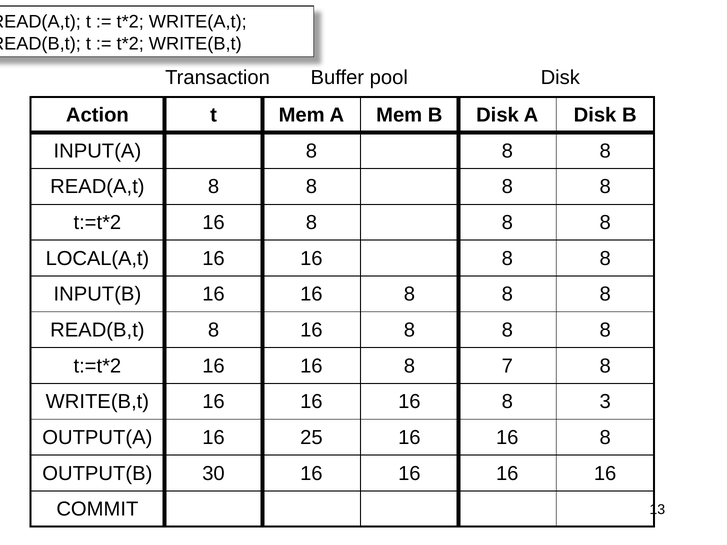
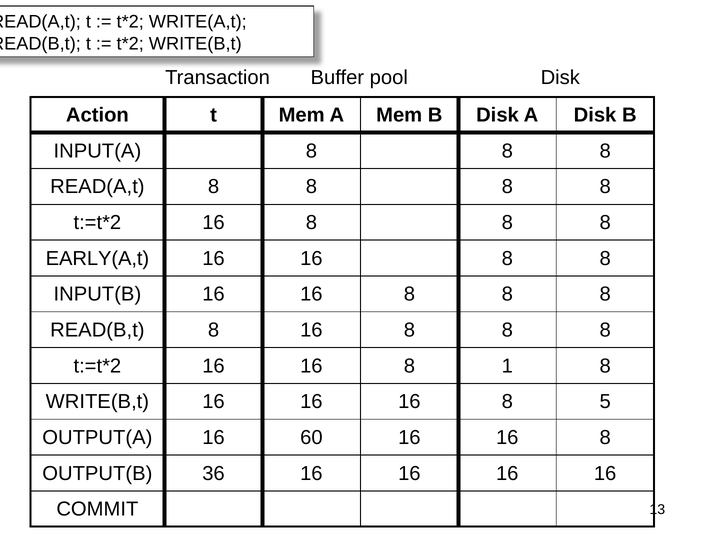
LOCAL(A,t: LOCAL(A,t -> EARLY(A,t
7: 7 -> 1
3: 3 -> 5
25: 25 -> 60
30: 30 -> 36
